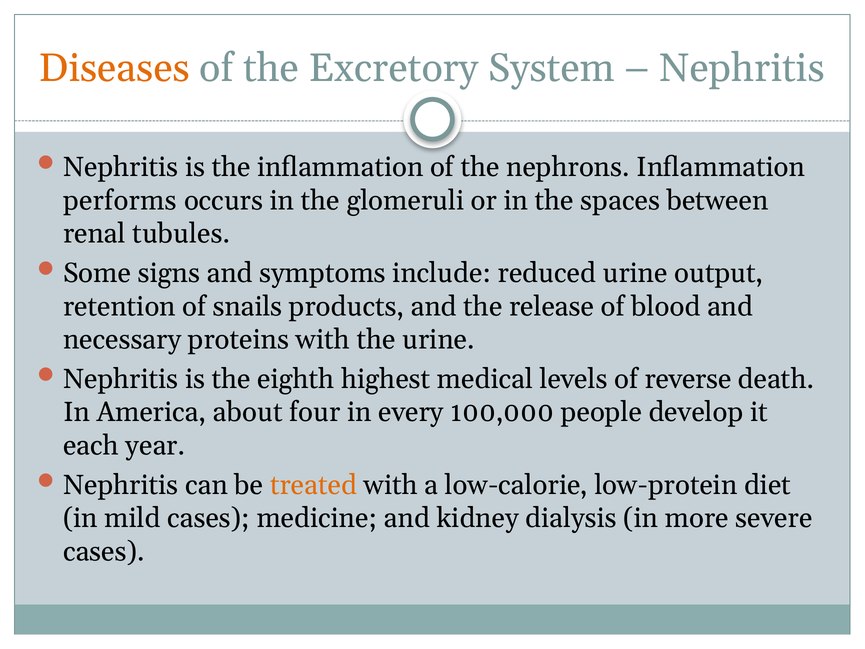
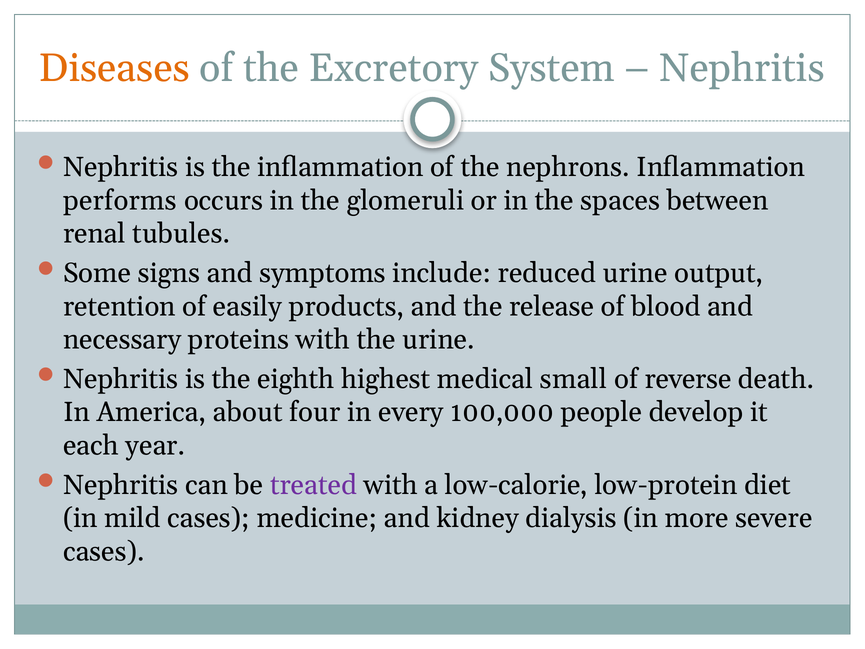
snails: snails -> easily
levels: levels -> small
treated colour: orange -> purple
